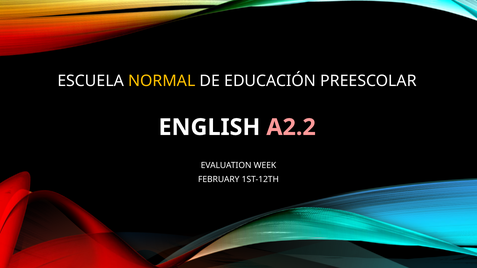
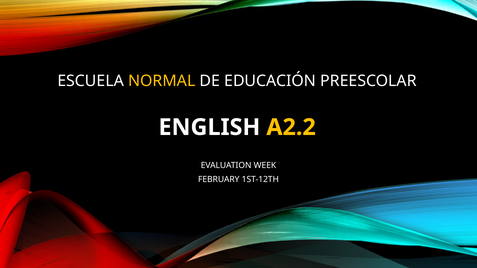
A2.2 colour: pink -> yellow
